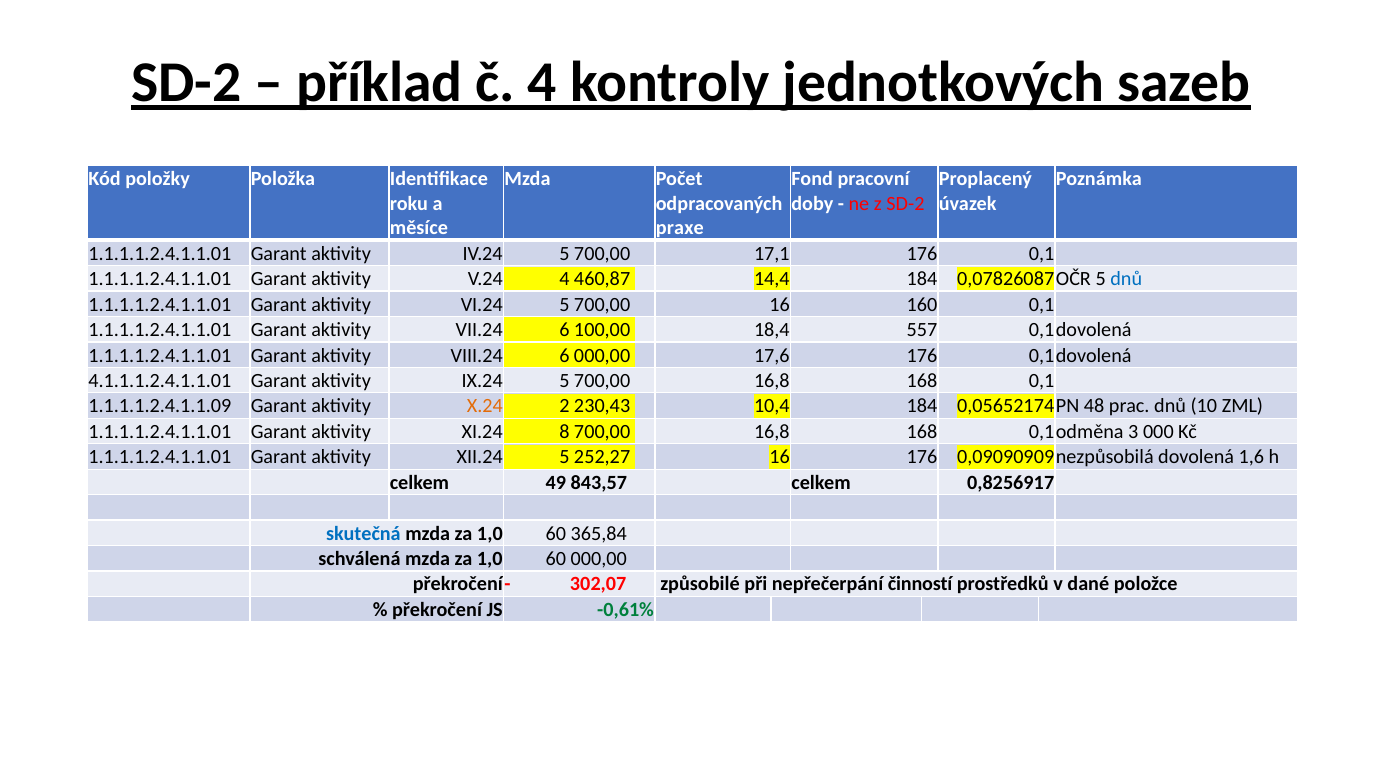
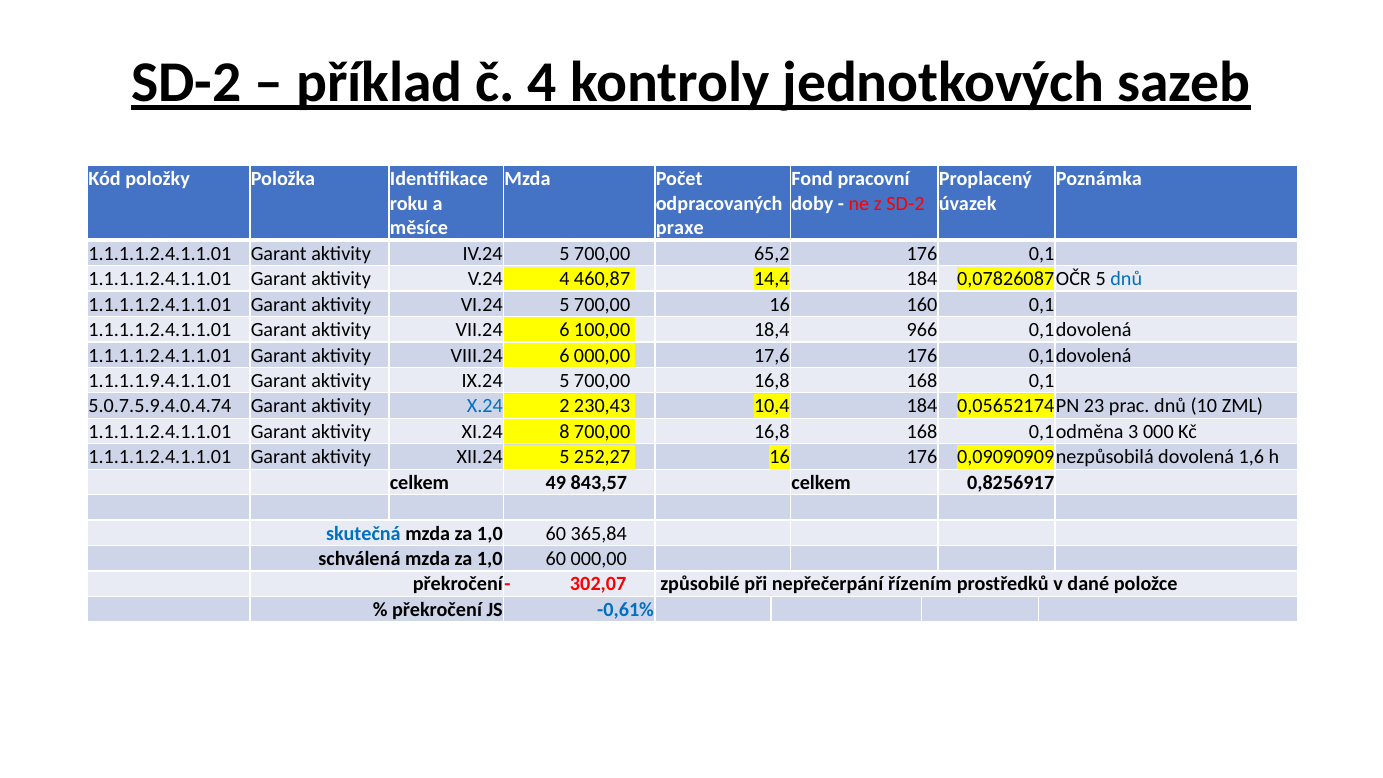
17,1: 17,1 -> 65,2
557: 557 -> 966
4.1.1.1.2.4.1.1.01: 4.1.1.1.2.4.1.1.01 -> 1.1.1.1.9.4.1.1.01
1.1.1.1.2.4.1.1.09: 1.1.1.1.2.4.1.1.09 -> 5.0.7.5.9.4.0.4.74
X.24 colour: orange -> blue
48: 48 -> 23
činností: činností -> řízením
-0,61% colour: green -> blue
